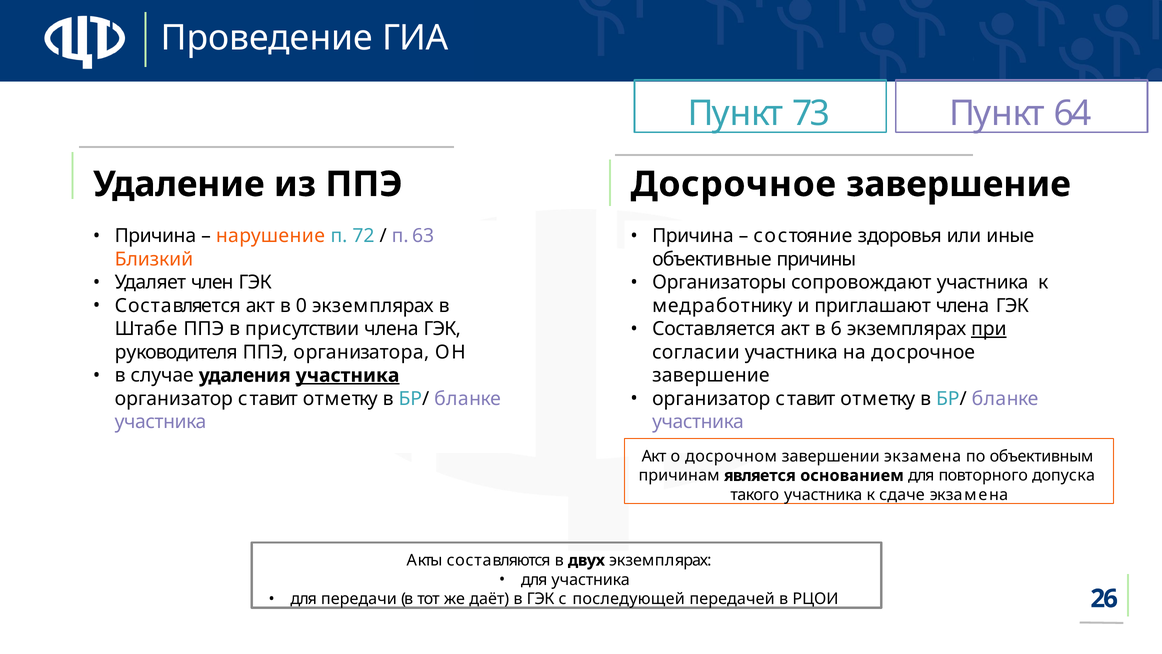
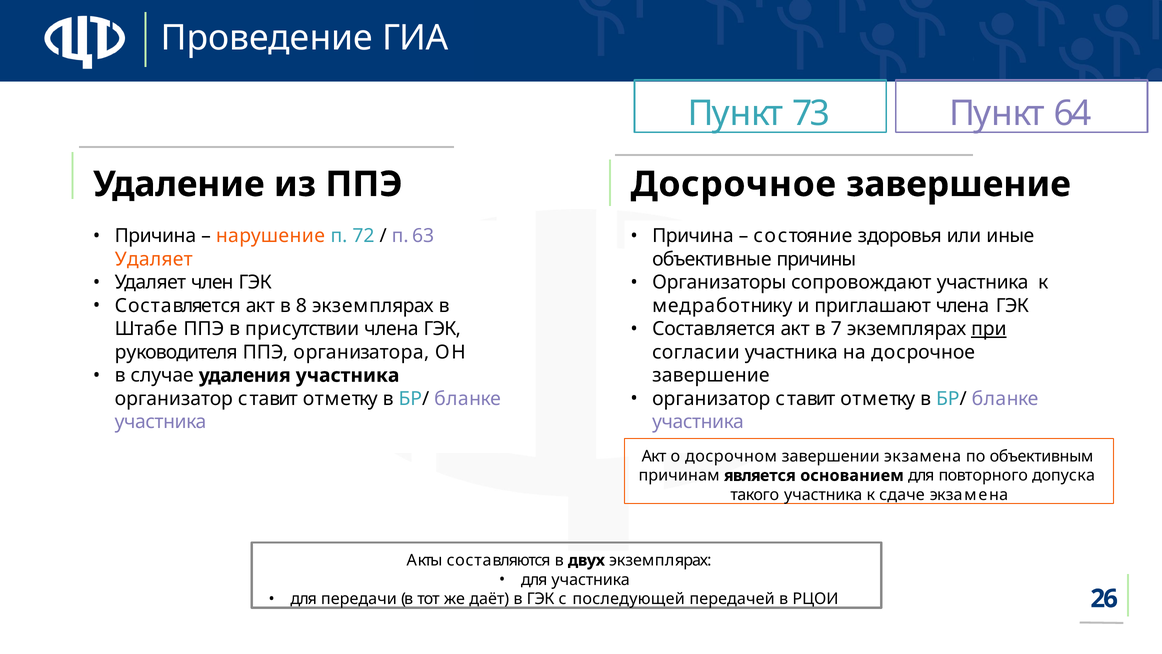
Близкий at (154, 259): Близкий -> Удаляет
0: 0 -> 8
6: 6 -> 7
участника at (348, 375) underline: present -> none
